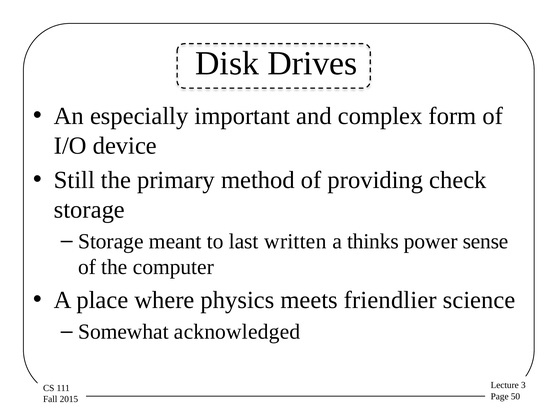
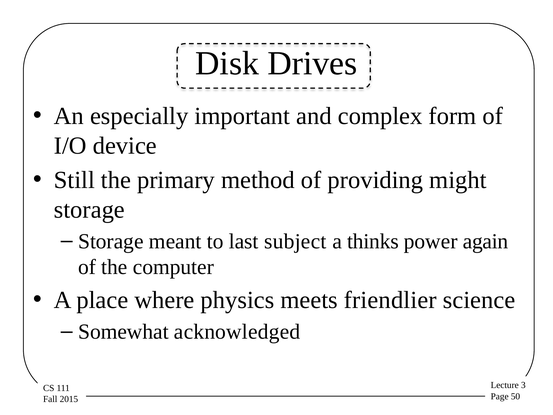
check: check -> might
written: written -> subject
sense: sense -> again
